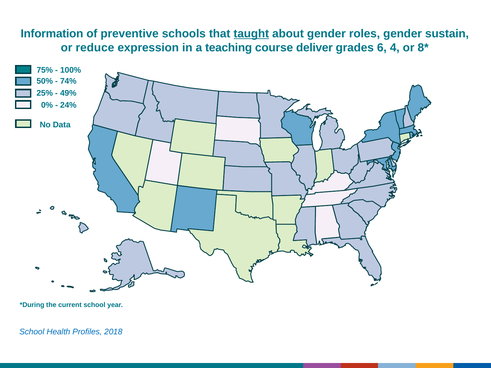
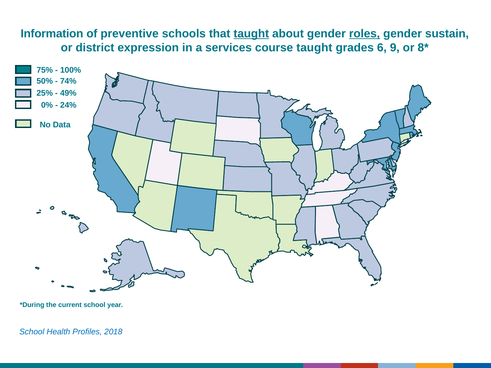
roles underline: none -> present
reduce: reduce -> district
teaching: teaching -> services
course deliver: deliver -> taught
4: 4 -> 9
